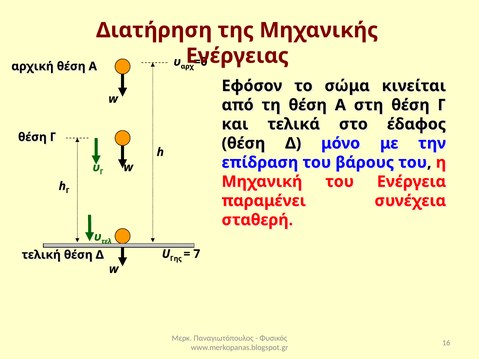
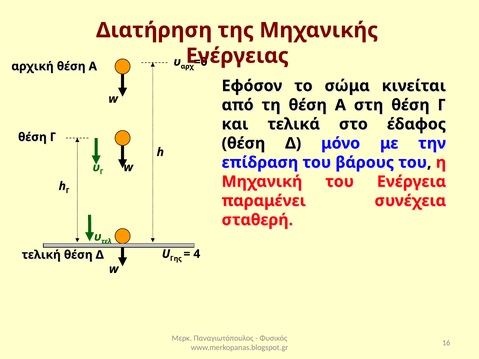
7: 7 -> 4
